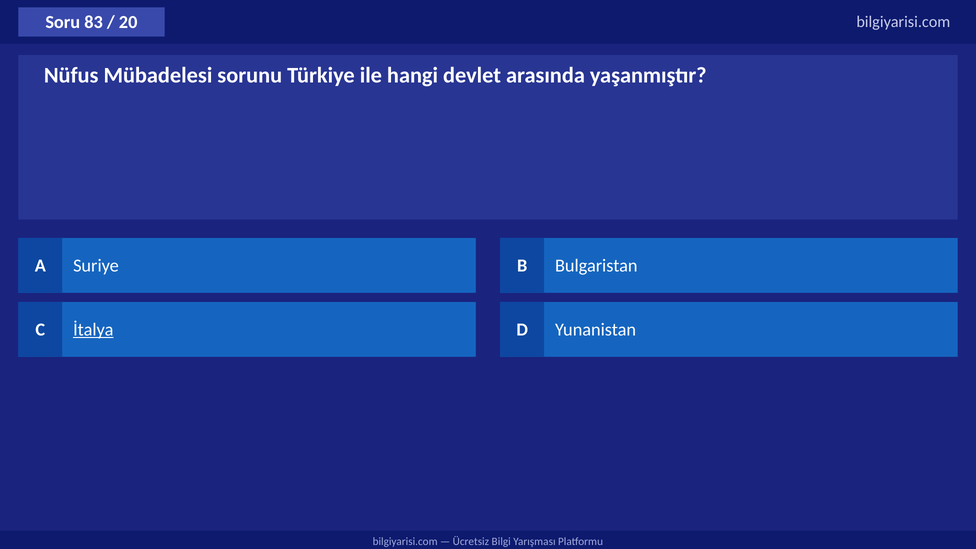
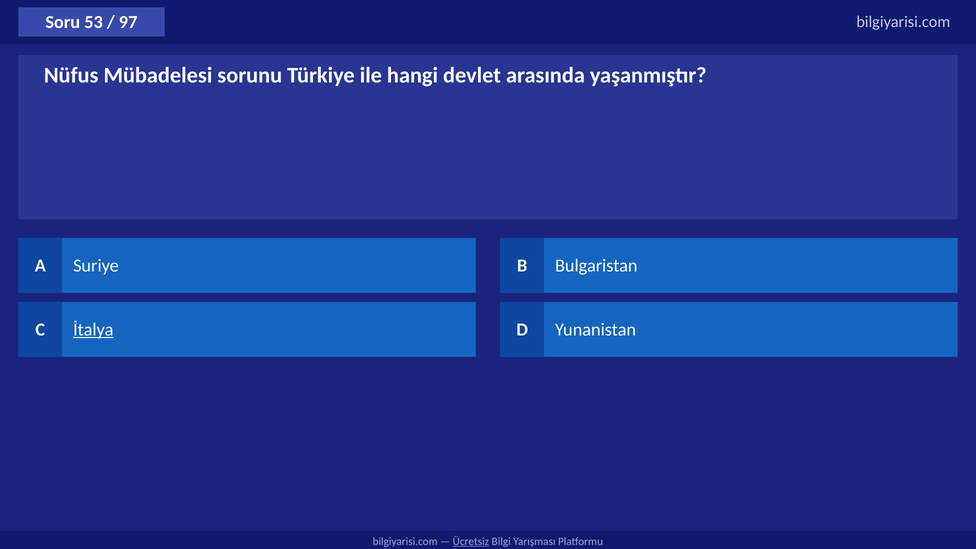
83: 83 -> 53
20: 20 -> 97
Ücretsiz underline: none -> present
